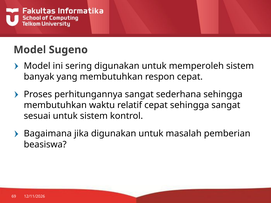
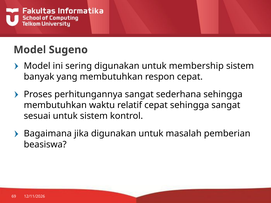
memperoleh: memperoleh -> membership
